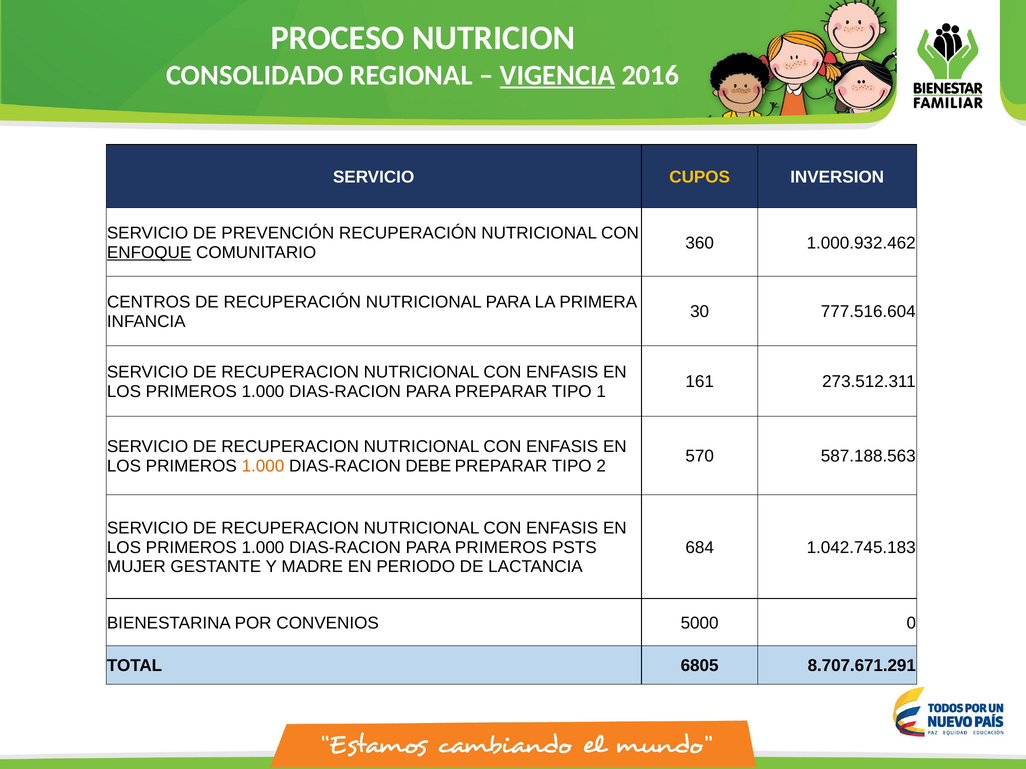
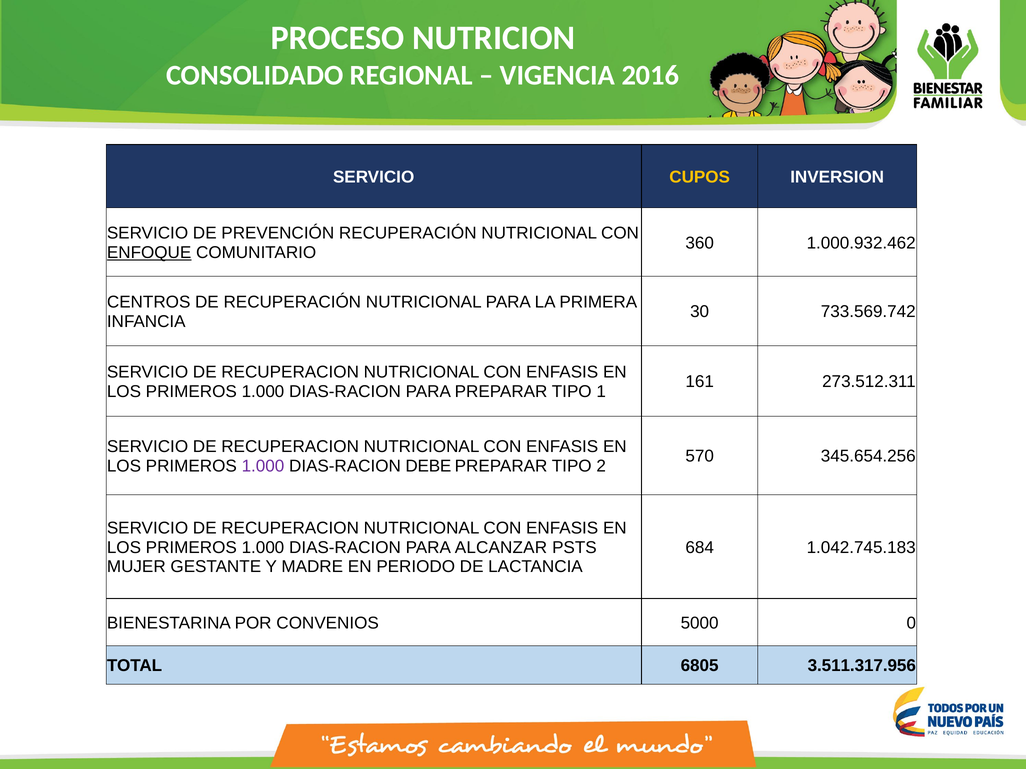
VIGENCIA underline: present -> none
777.516.604: 777.516.604 -> 733.569.742
587.188.563: 587.188.563 -> 345.654.256
1.000 at (263, 466) colour: orange -> purple
PARA PRIMEROS: PRIMEROS -> ALCANZAR
8.707.671.291: 8.707.671.291 -> 3.511.317.956
